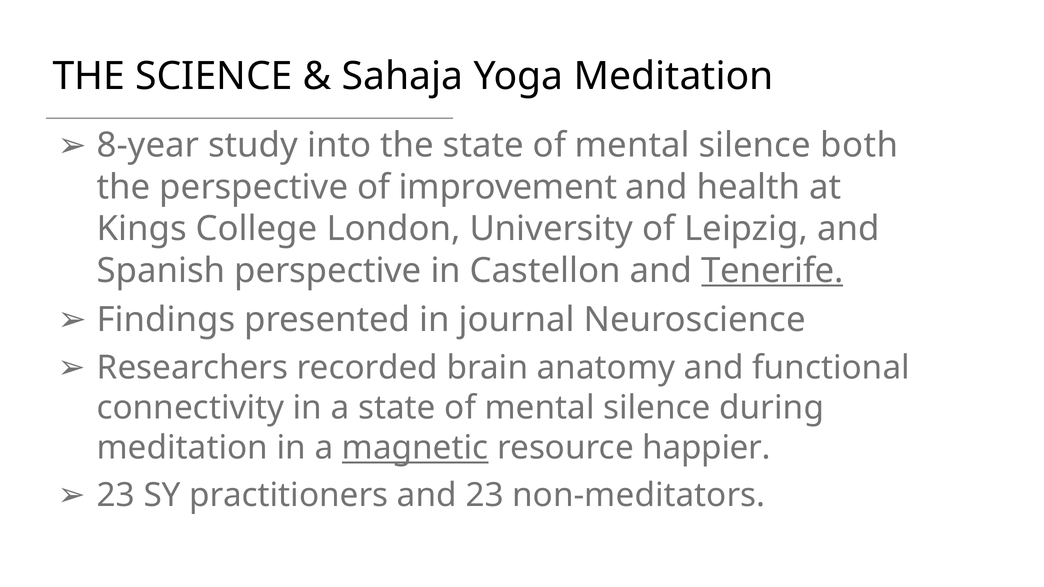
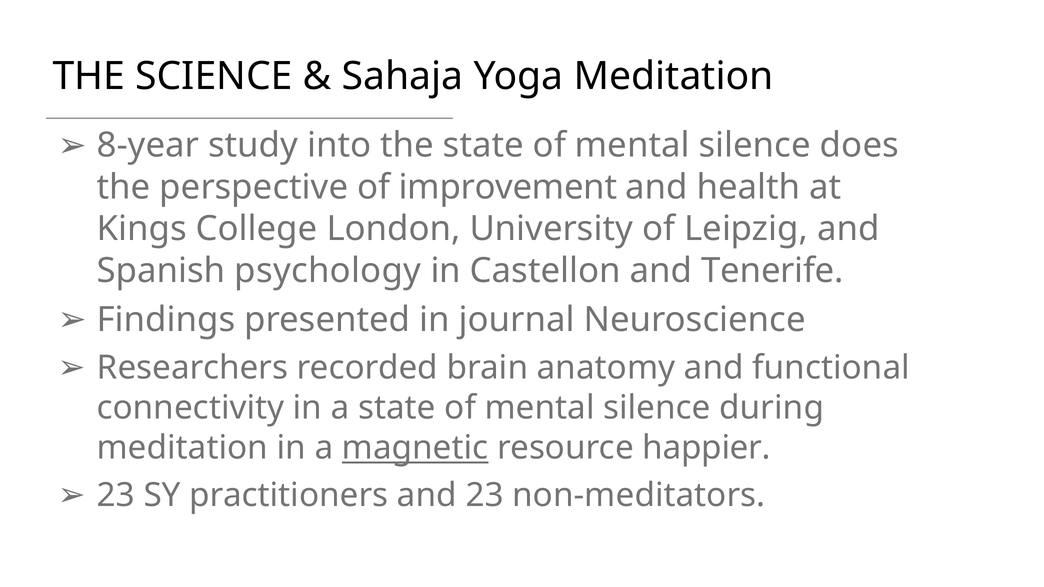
both: both -> does
Spanish perspective: perspective -> psychology
Tenerife underline: present -> none
